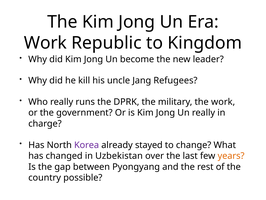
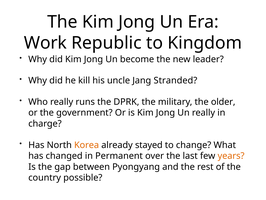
Refugees: Refugees -> Stranded
the work: work -> older
Korea colour: purple -> orange
Uzbekistan: Uzbekistan -> Permanent
